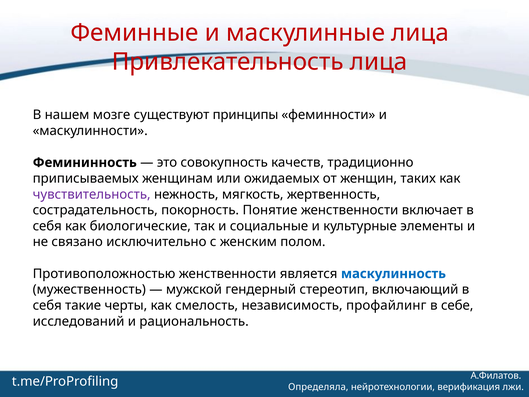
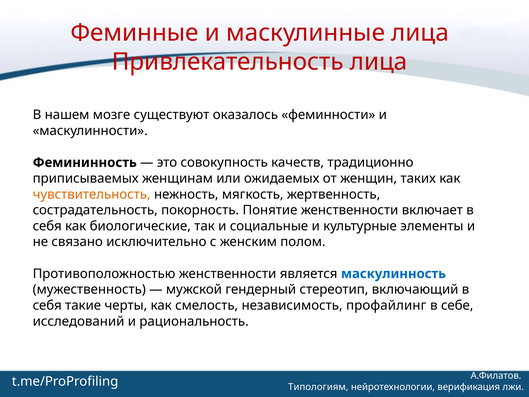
принципы: принципы -> оказалось
чувствительность colour: purple -> orange
Определяла: Определяла -> Типологиям
